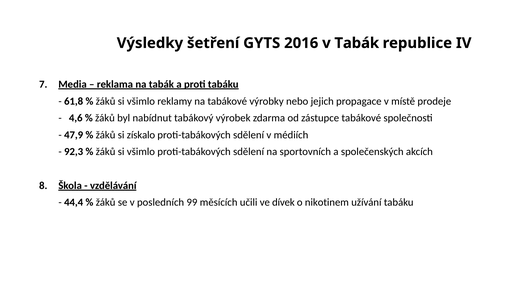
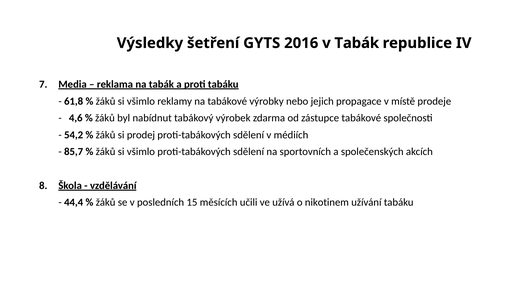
47,9: 47,9 -> 54,2
získalo: získalo -> prodej
92,3: 92,3 -> 85,7
99: 99 -> 15
dívek: dívek -> užívá
